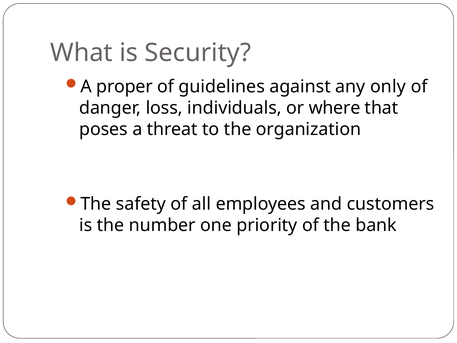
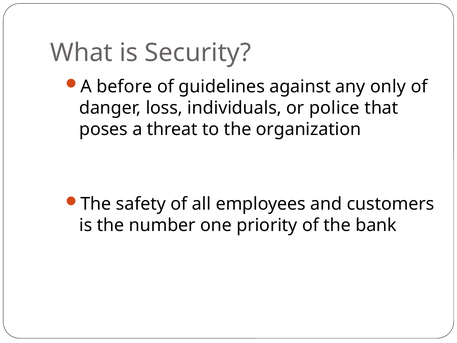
proper: proper -> before
where: where -> police
